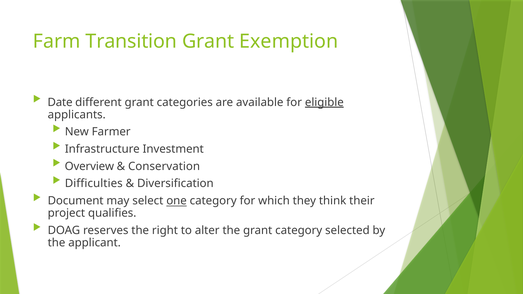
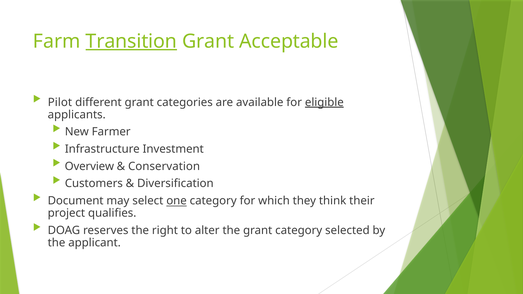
Transition underline: none -> present
Exemption: Exemption -> Acceptable
Date: Date -> Pilot
Difficulties: Difficulties -> Customers
